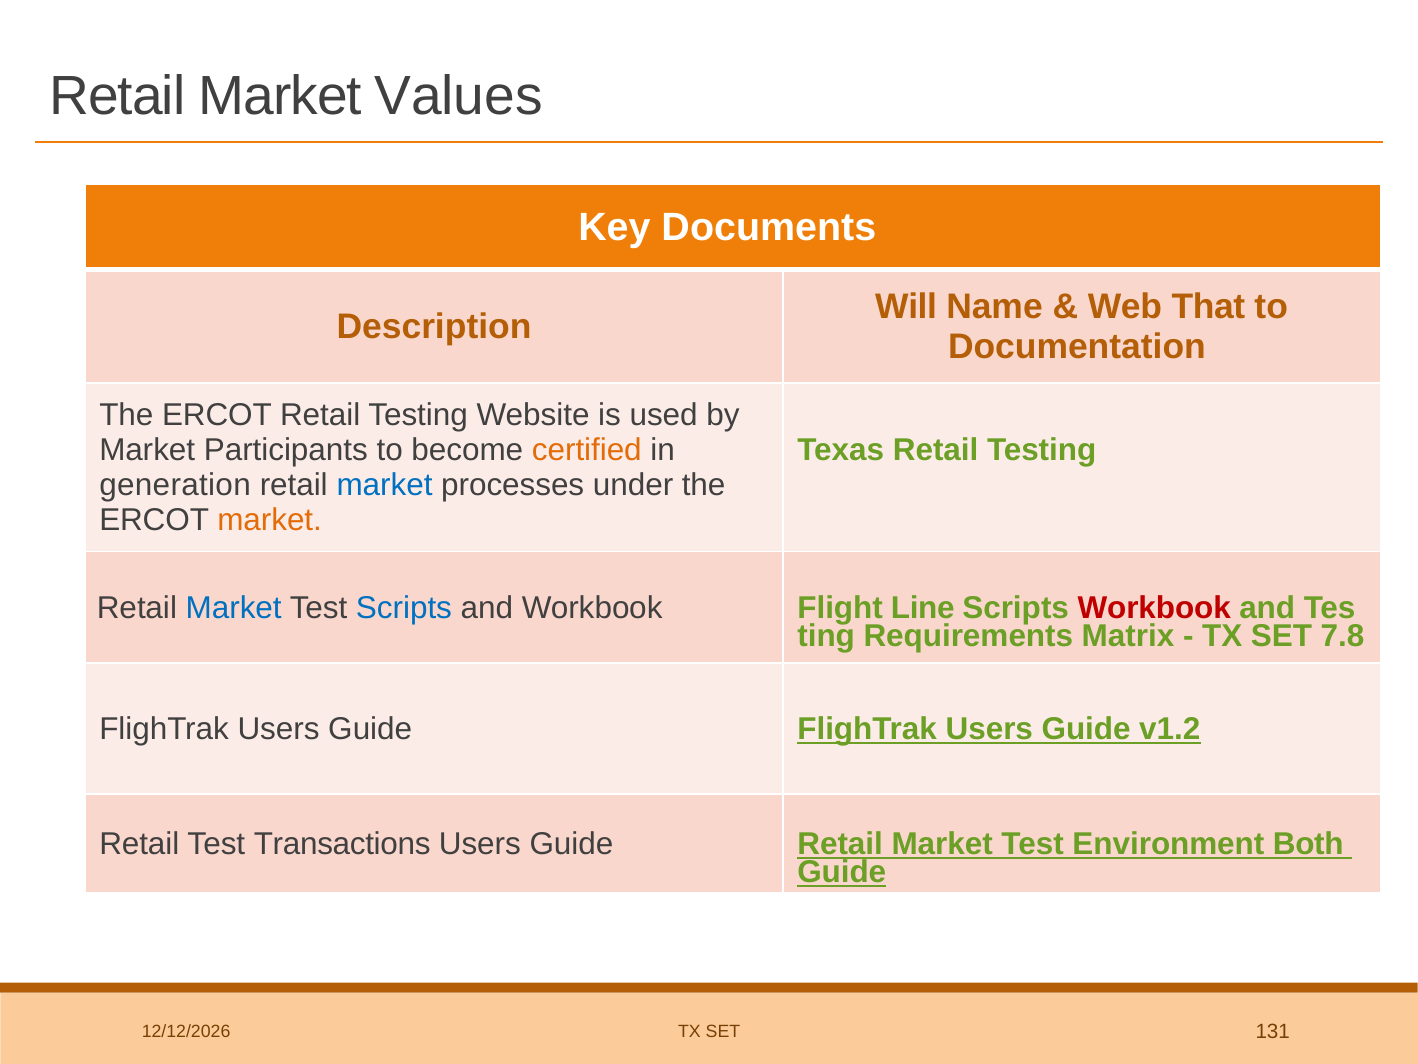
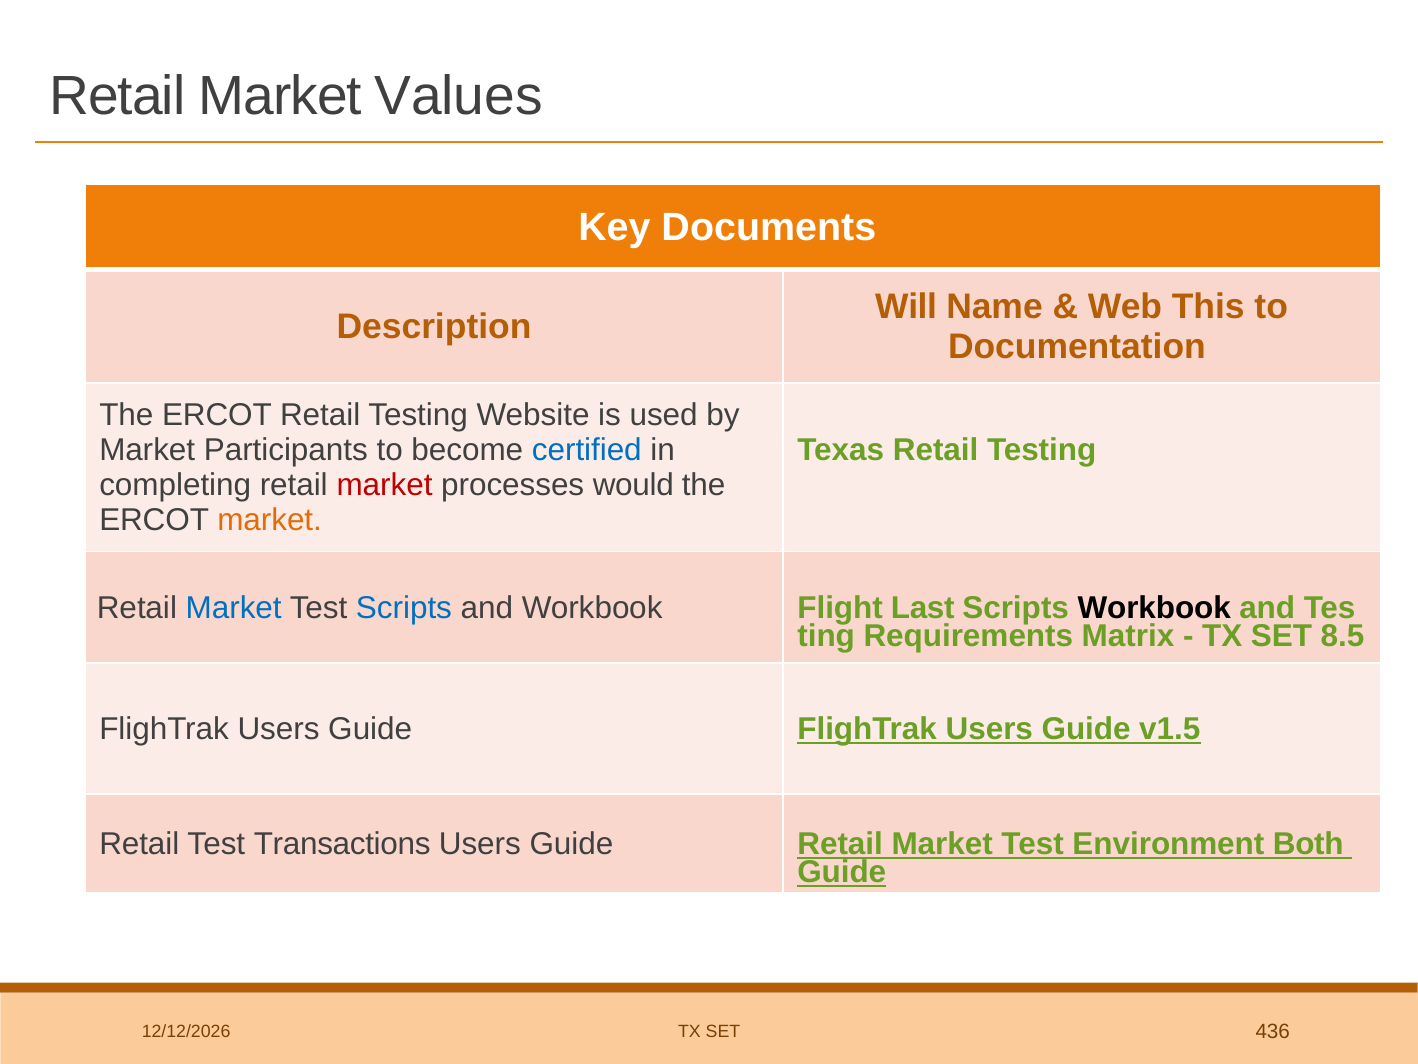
That: That -> This
certified colour: orange -> blue
generation: generation -> completing
market at (385, 485) colour: blue -> red
under: under -> would
Line: Line -> Last
Workbook at (1154, 607) colour: red -> black
7.8: 7.8 -> 8.5
v1.2: v1.2 -> v1.5
131: 131 -> 436
